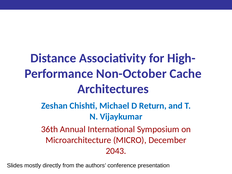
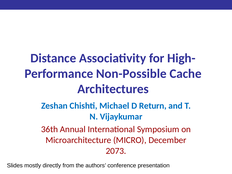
Non-October: Non-October -> Non-Possible
2043: 2043 -> 2073
